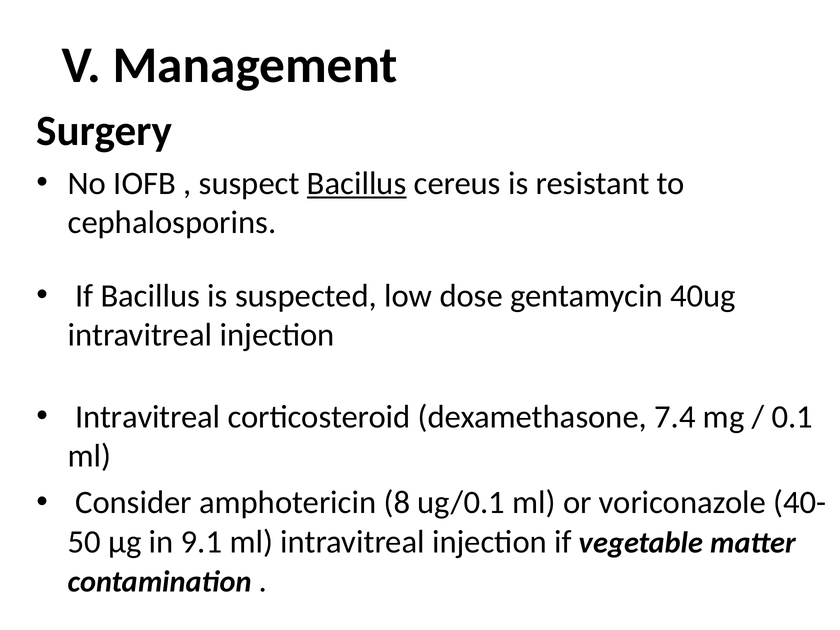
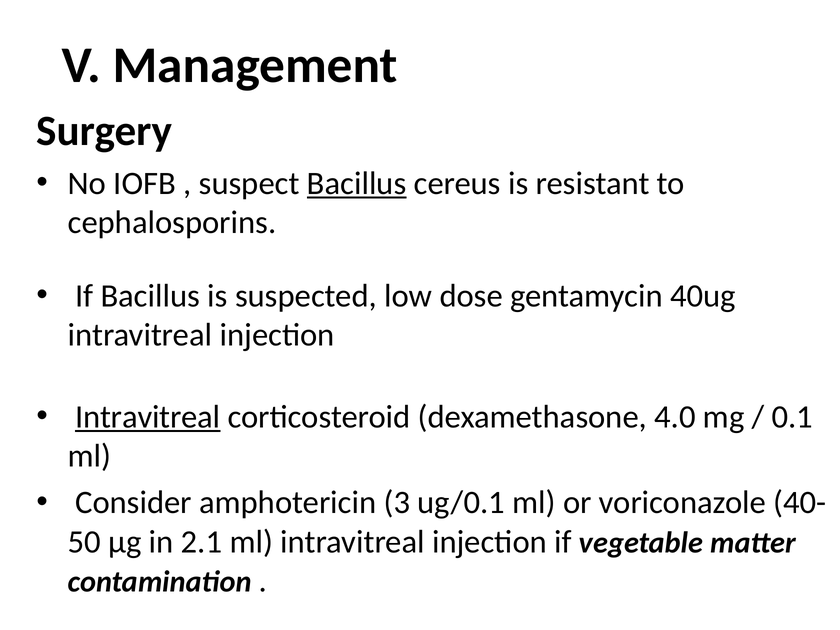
Intravitreal at (148, 417) underline: none -> present
7.4: 7.4 -> 4.0
8: 8 -> 3
9.1: 9.1 -> 2.1
